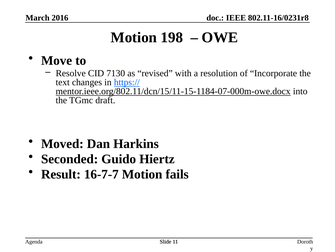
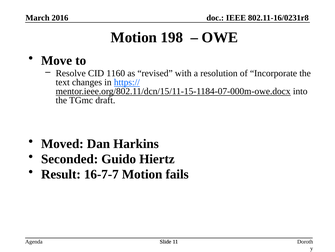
7130: 7130 -> 1160
